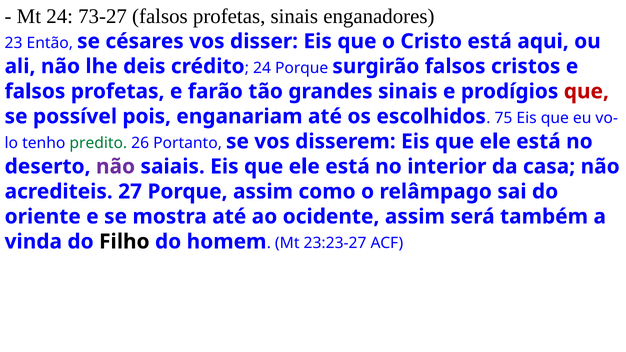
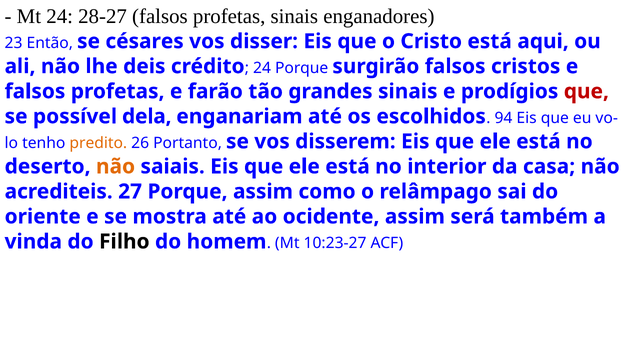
73-27: 73-27 -> 28-27
pois: pois -> dela
75: 75 -> 94
predito colour: green -> orange
não at (116, 167) colour: purple -> orange
23:23-27: 23:23-27 -> 10:23-27
